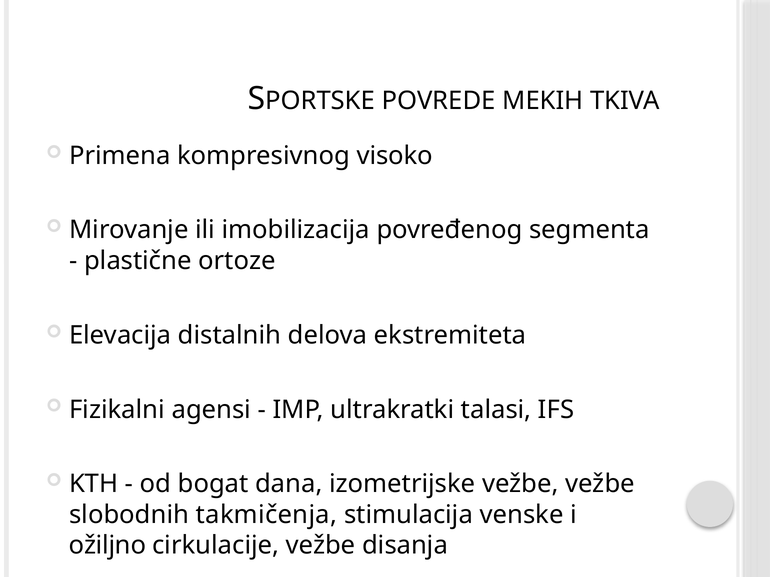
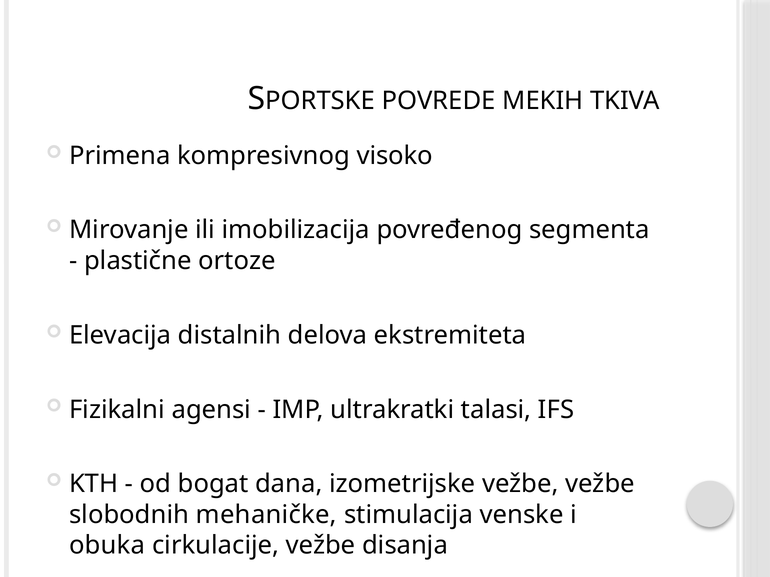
takmičenja: takmičenja -> mehaničke
ožiljno: ožiljno -> obuka
